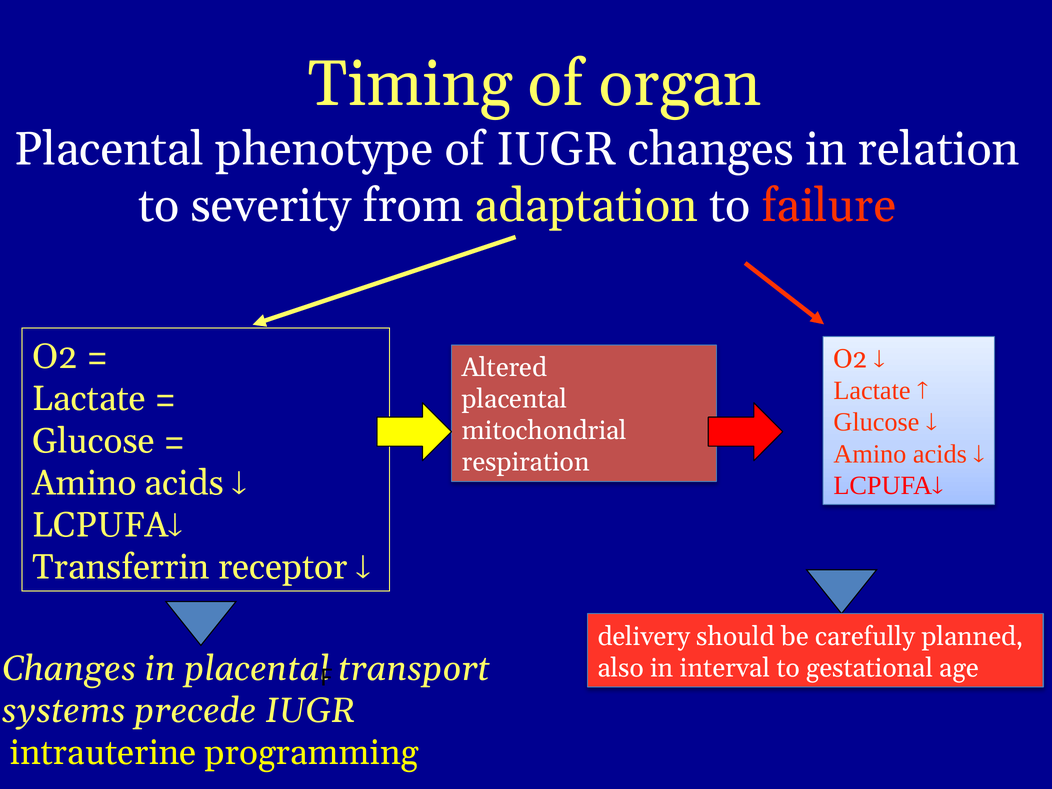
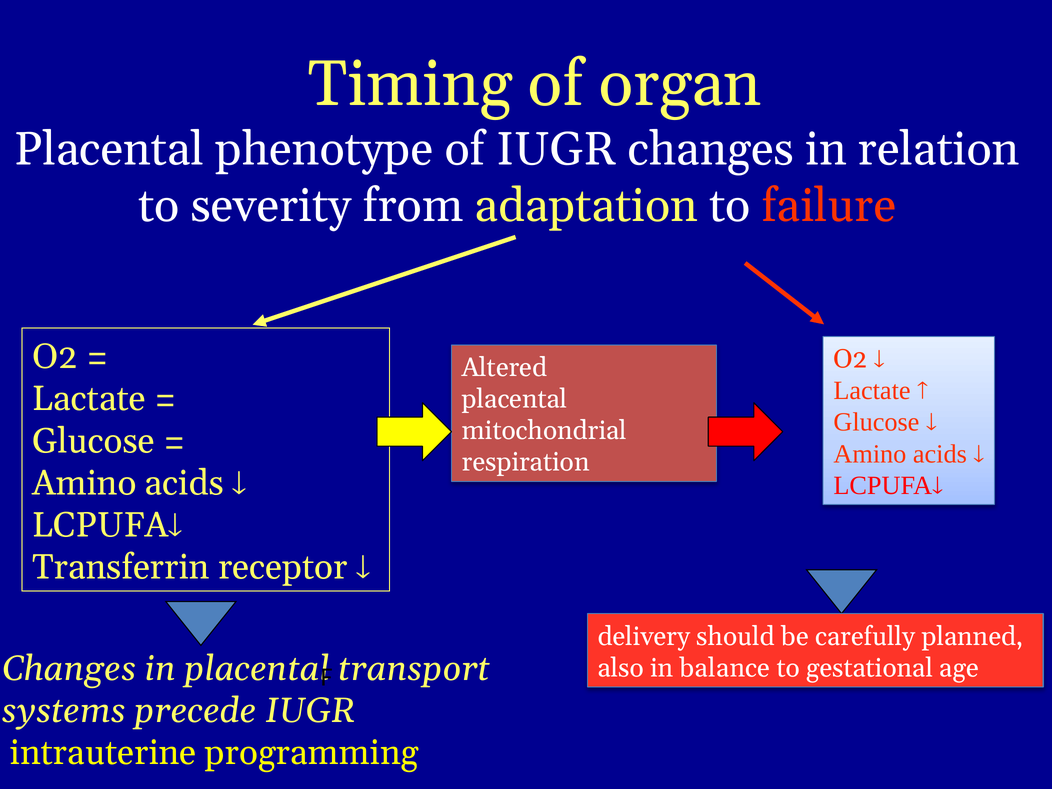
interval: interval -> balance
